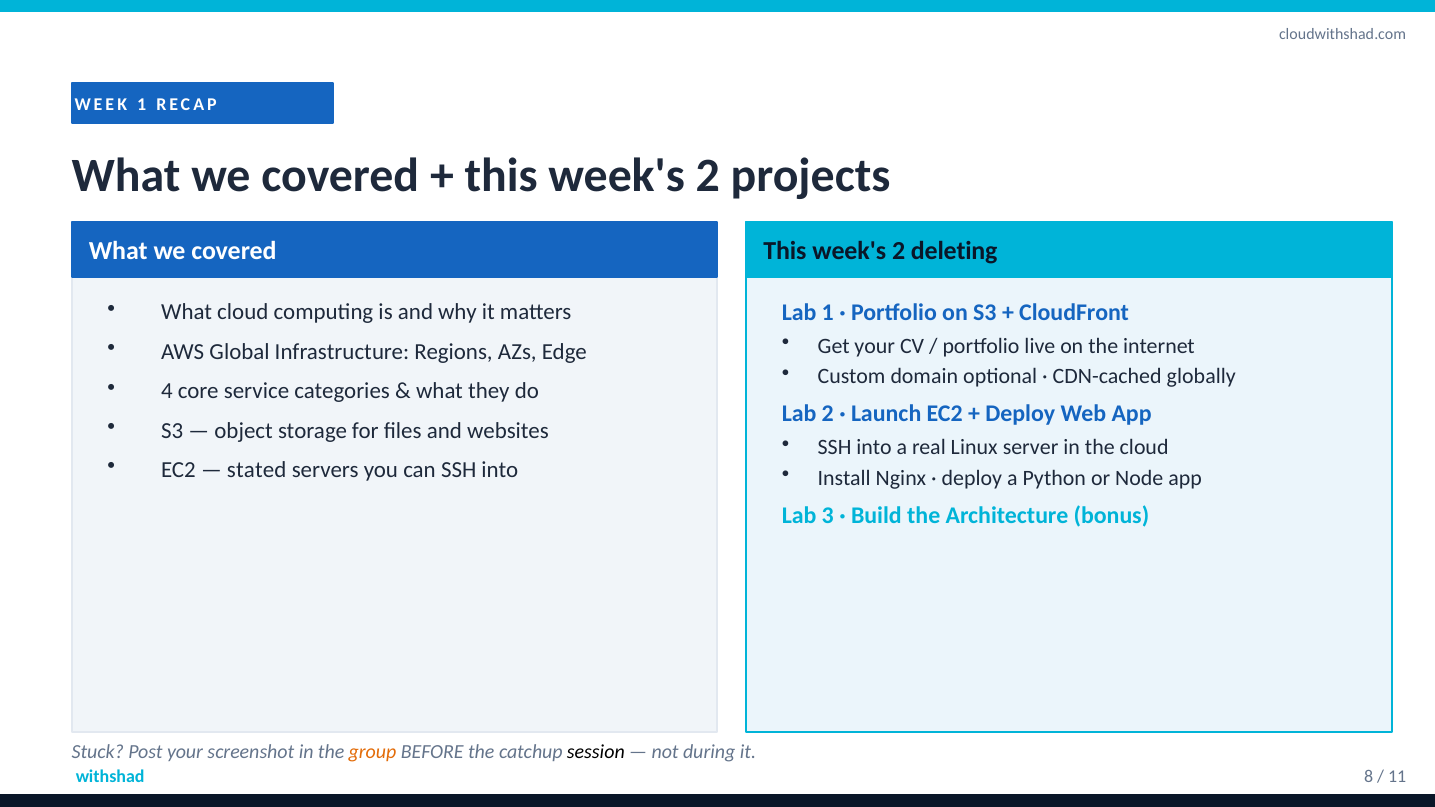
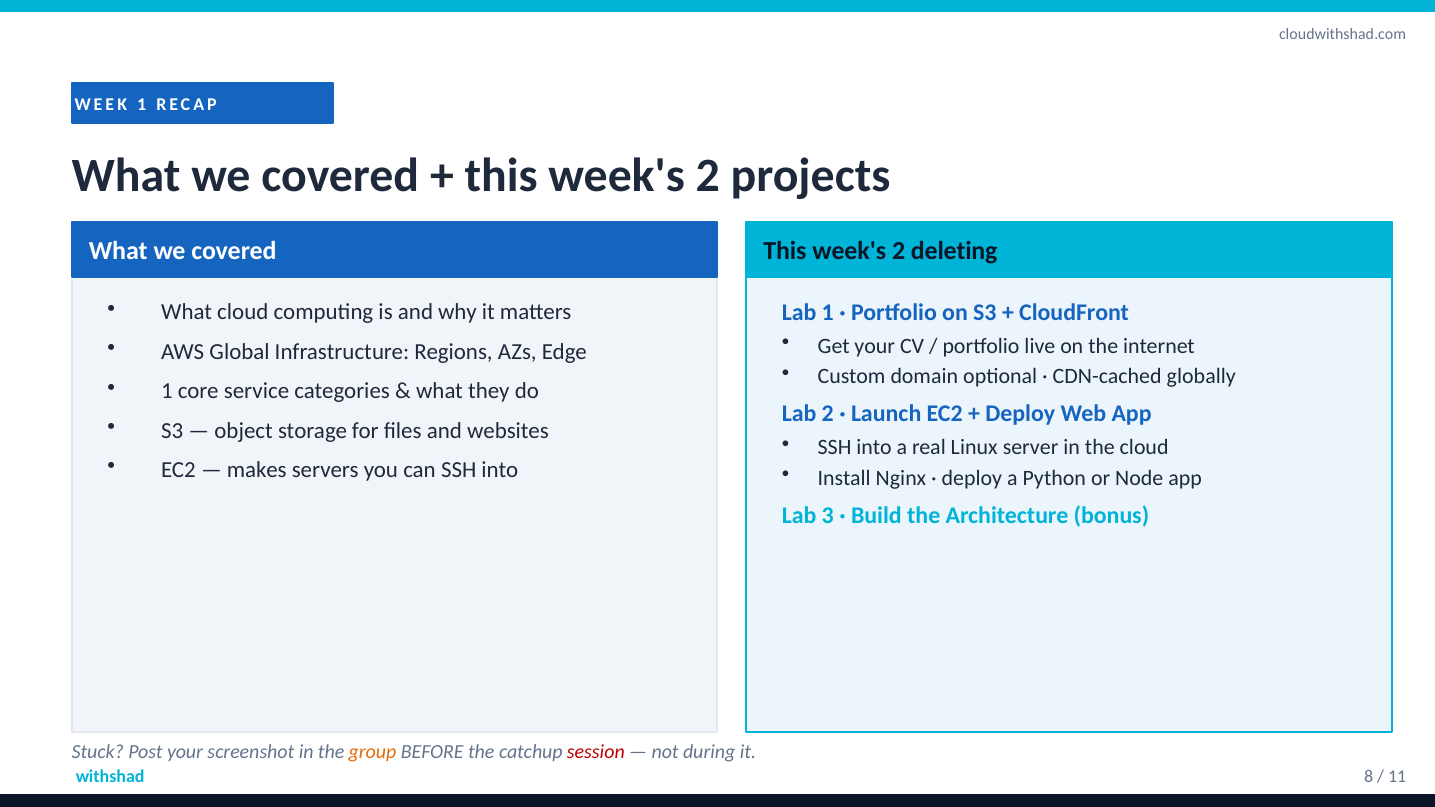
4 at (167, 391): 4 -> 1
stated: stated -> makes
session colour: black -> red
